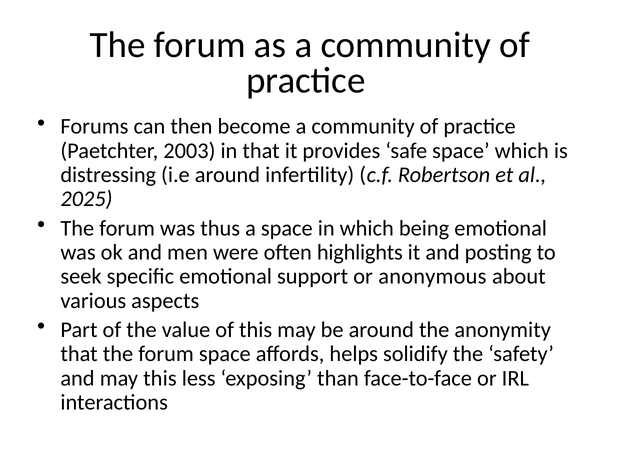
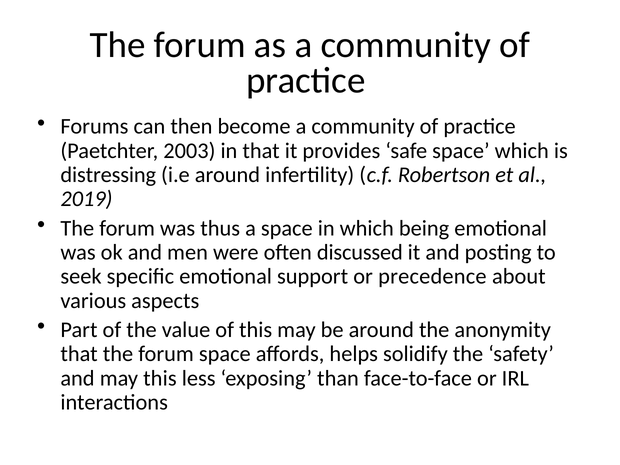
2025: 2025 -> 2019
highlights: highlights -> discussed
anonymous: anonymous -> precedence
